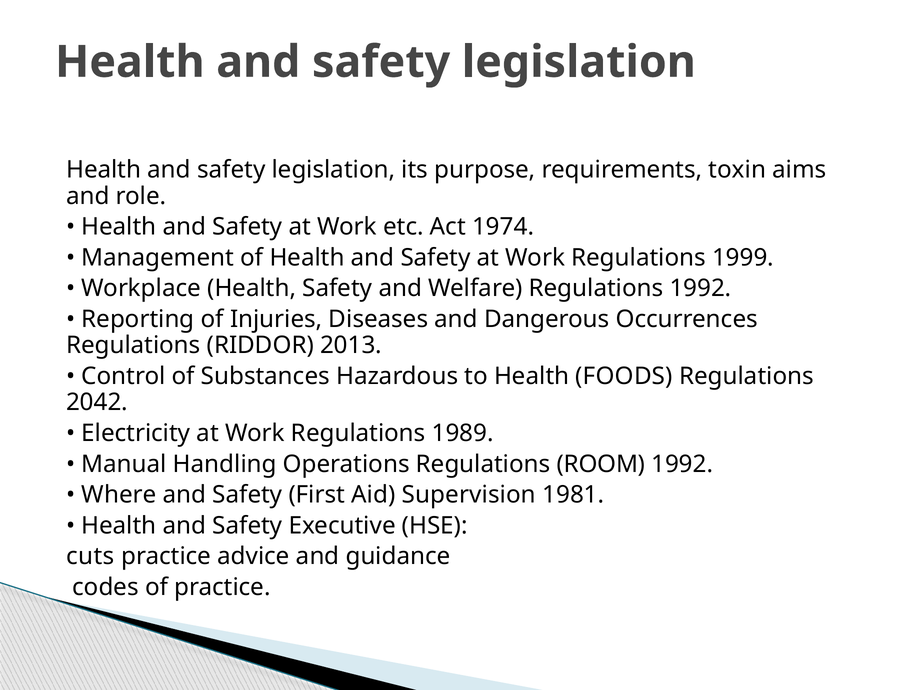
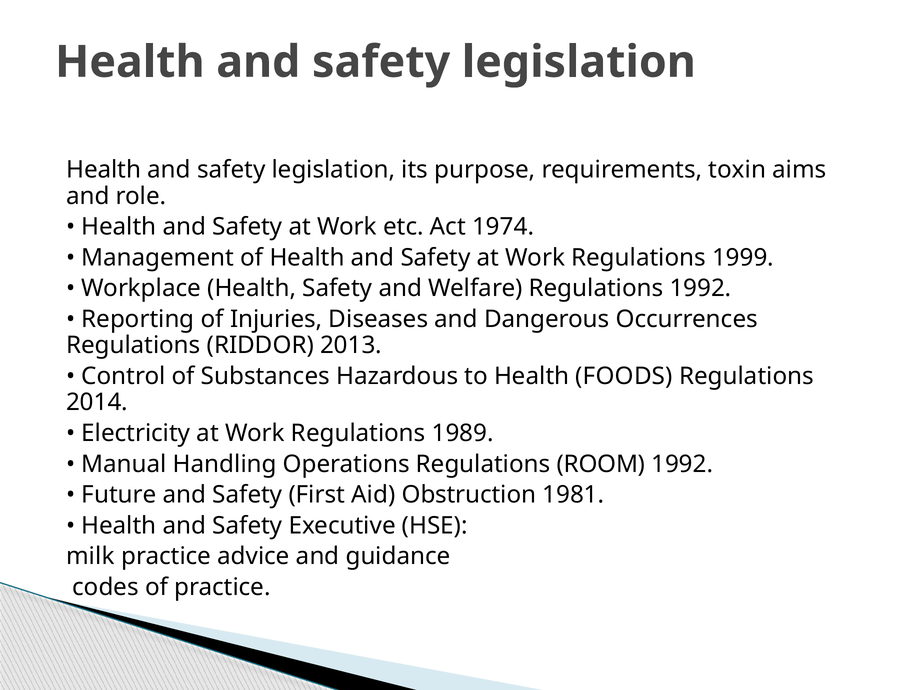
2042: 2042 -> 2014
Where: Where -> Future
Supervision: Supervision -> Obstruction
cuts: cuts -> milk
